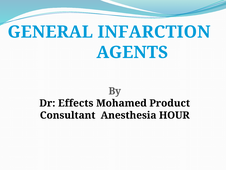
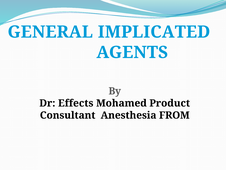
INFARCTION: INFARCTION -> IMPLICATED
HOUR: HOUR -> FROM
